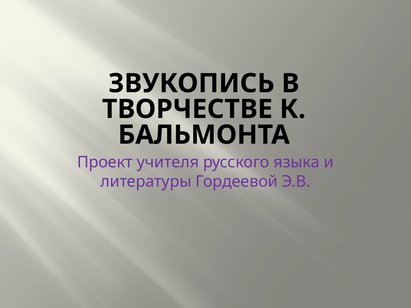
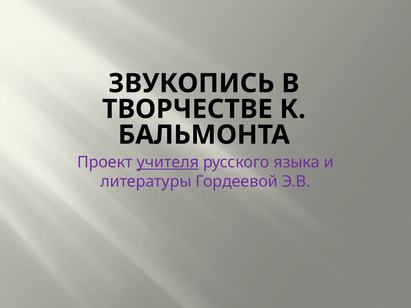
учителя underline: none -> present
